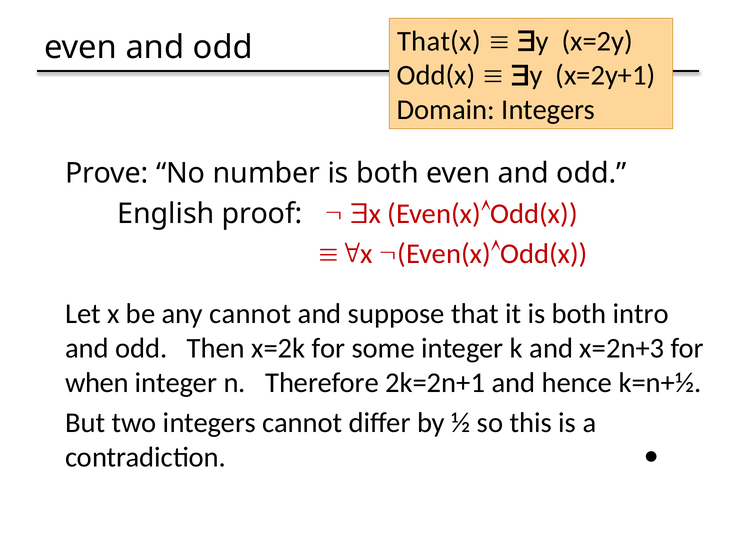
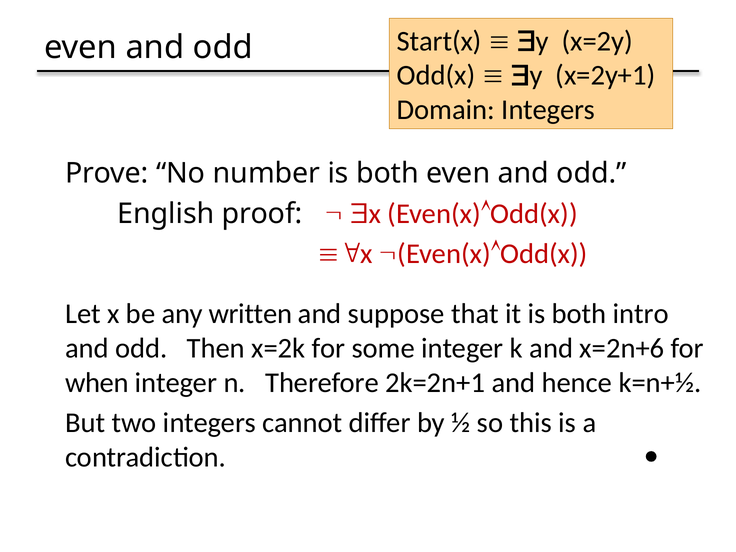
That(x: That(x -> Start(x
any cannot: cannot -> written
x=2n+3: x=2n+3 -> x=2n+6
